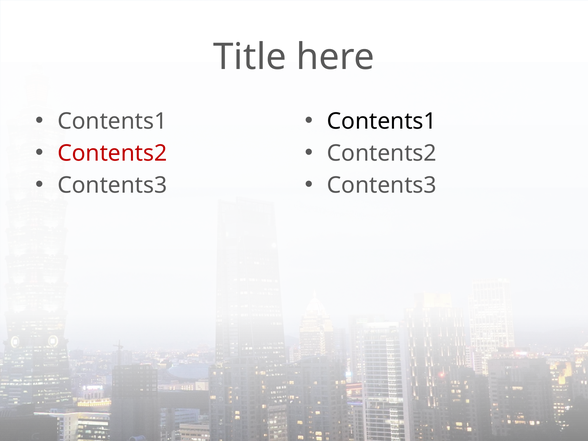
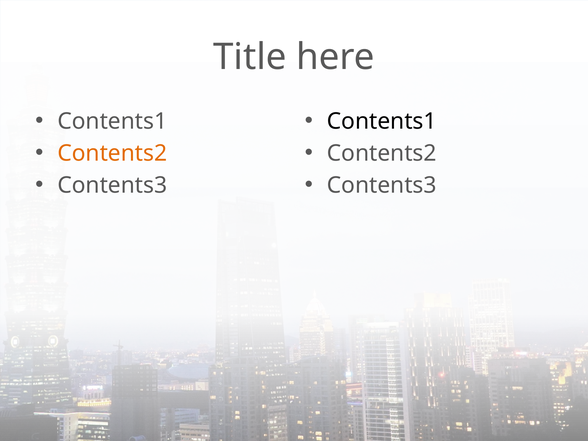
Contents2 at (112, 153) colour: red -> orange
